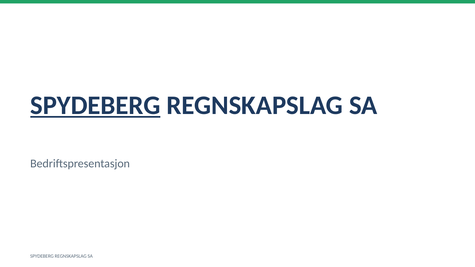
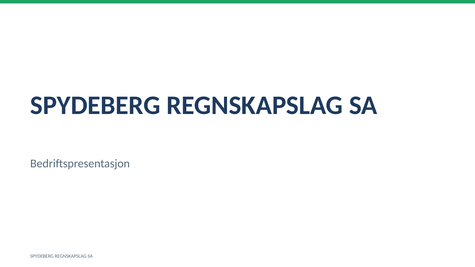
SPYDEBERG at (95, 105) underline: present -> none
